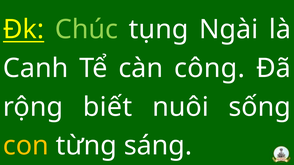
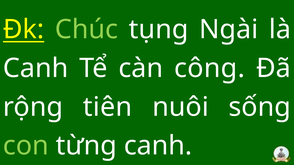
biết: biết -> tiên
con colour: yellow -> light green
từng sáng: sáng -> canh
